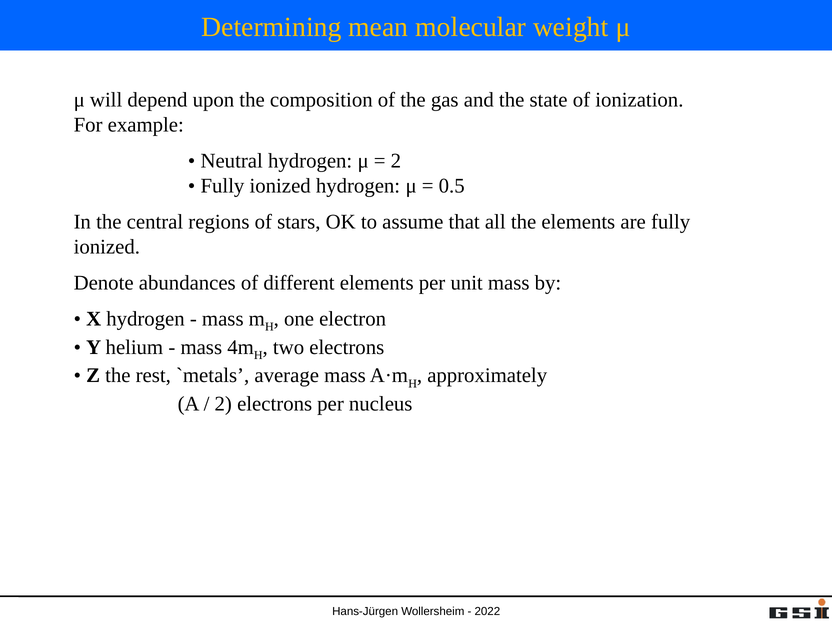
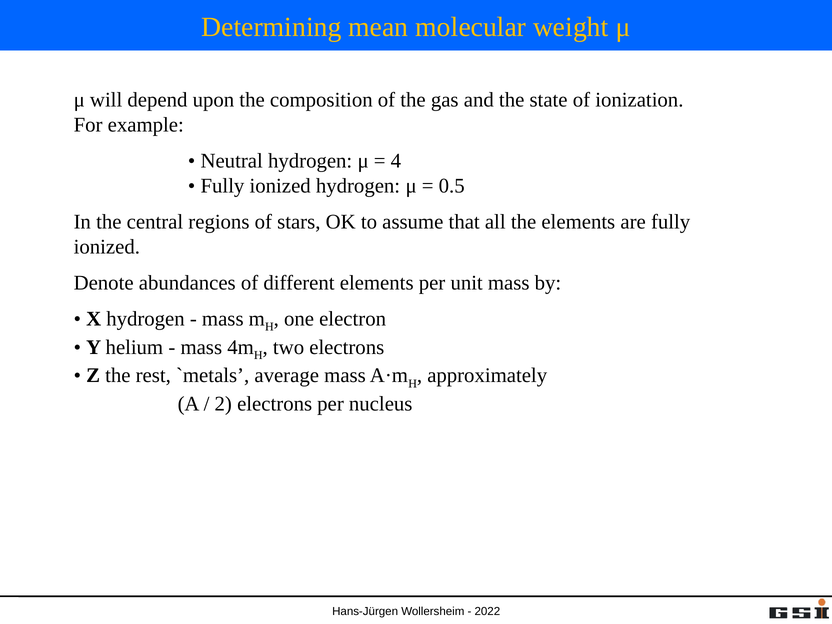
2 at (396, 161): 2 -> 4
